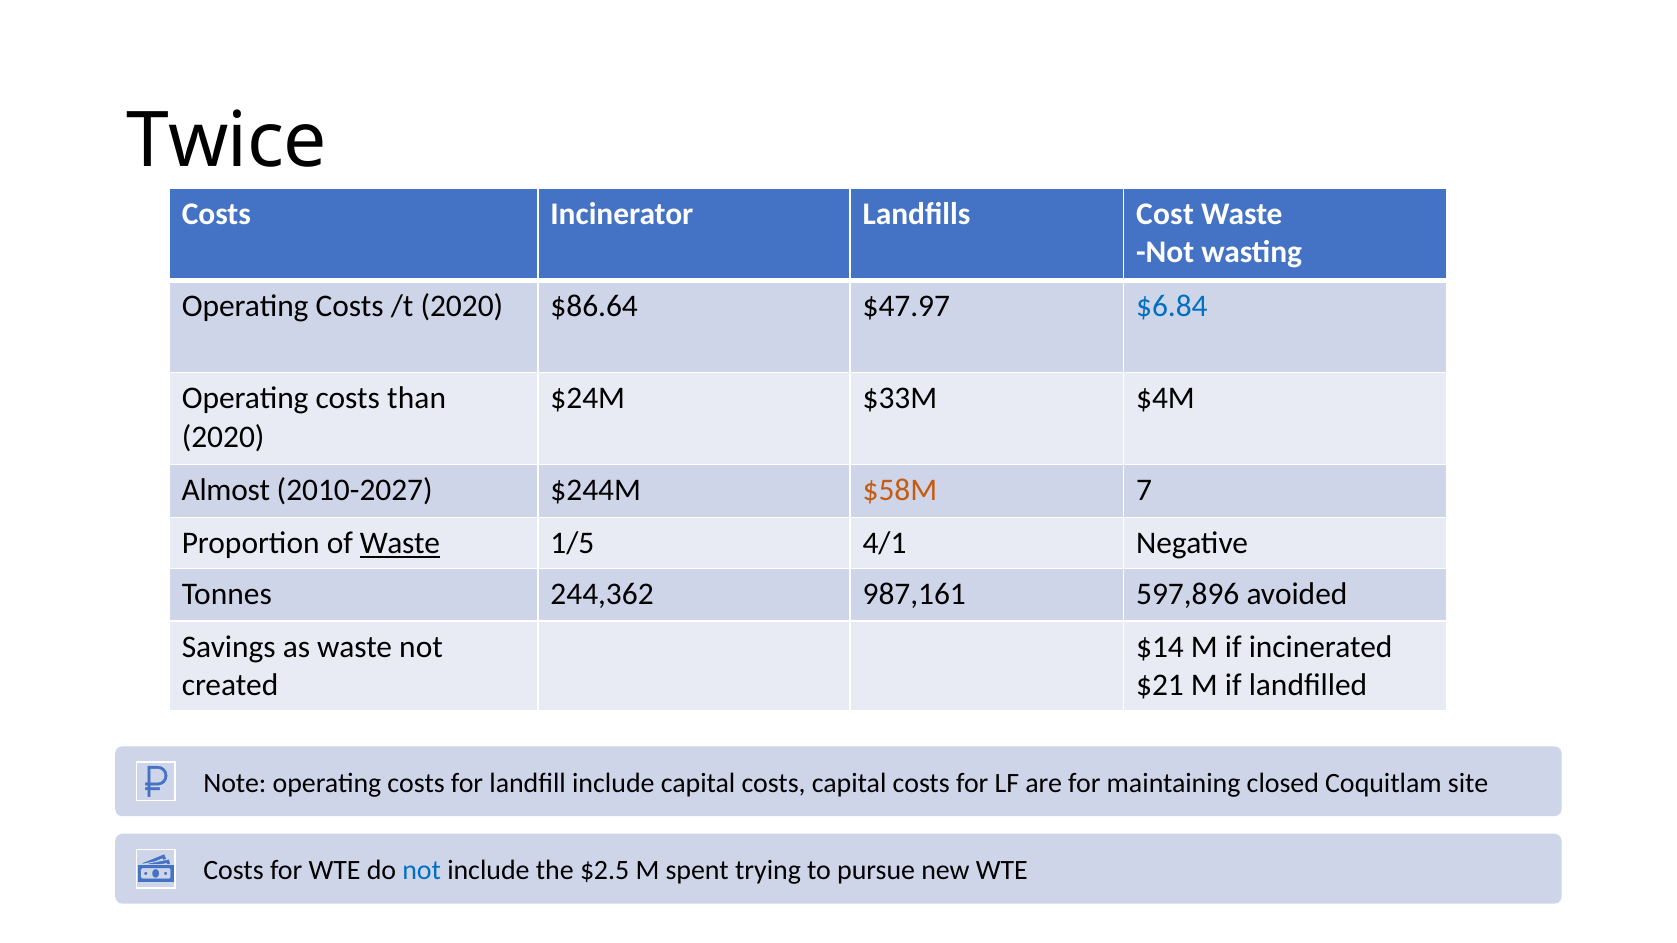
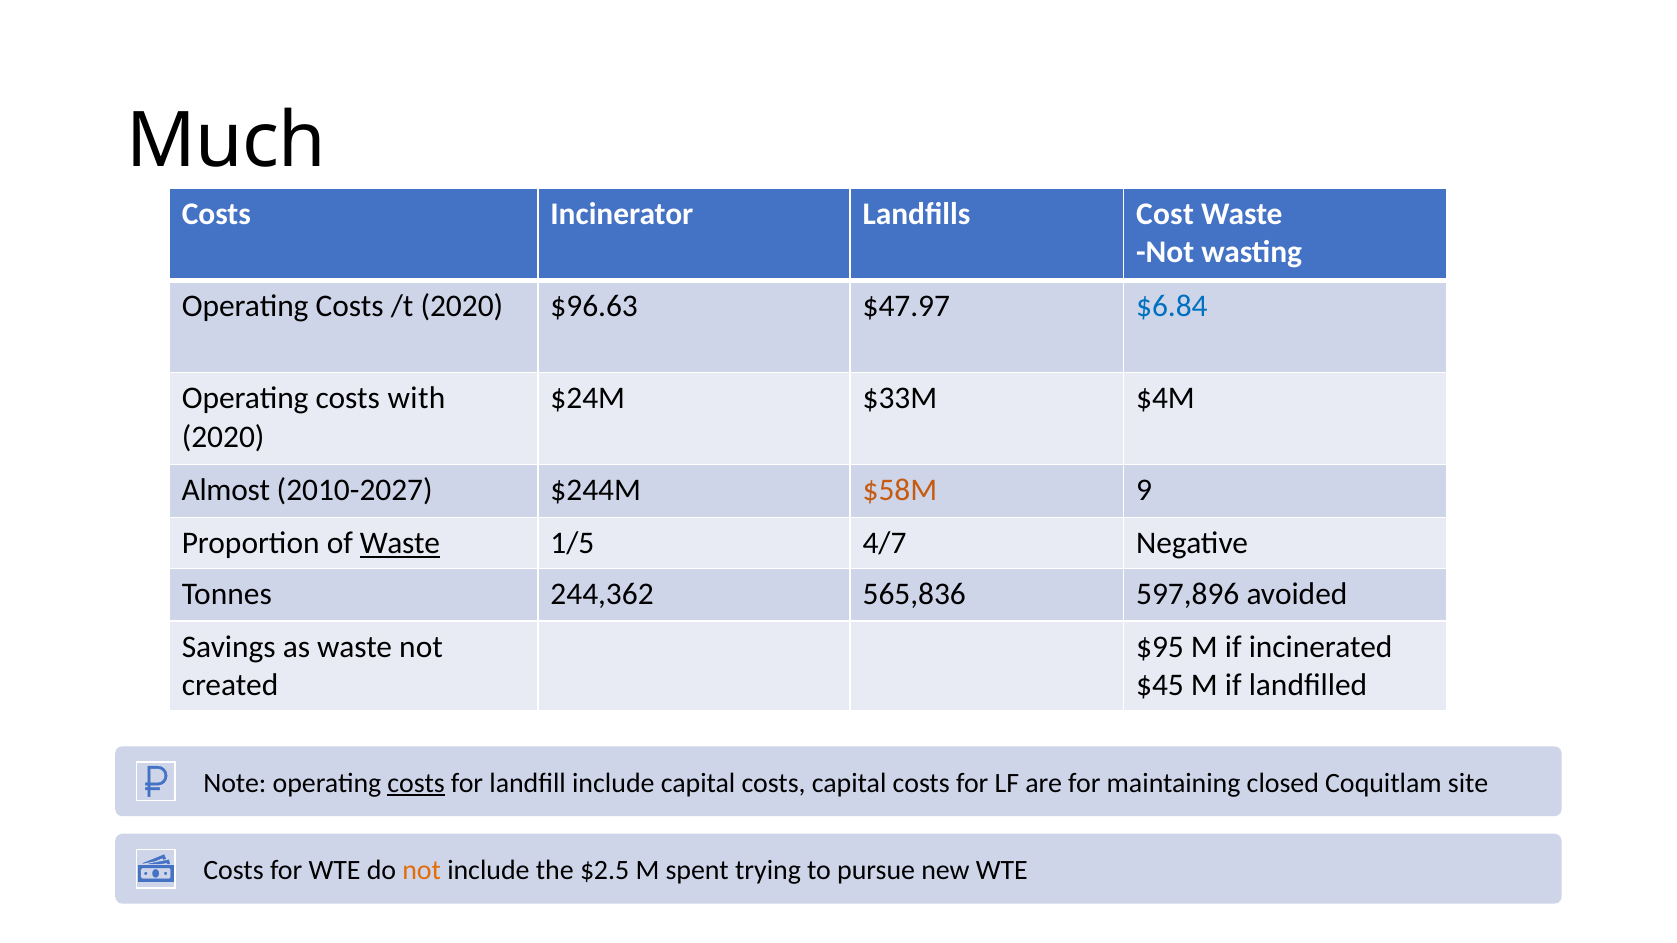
Twice: Twice -> Much
$86.64: $86.64 -> $96.63
than: than -> with
7: 7 -> 9
4/1: 4/1 -> 4/7
987,161: 987,161 -> 565,836
$14: $14 -> $95
$21: $21 -> $45
costs at (416, 783) underline: none -> present
not at (422, 871) colour: blue -> orange
